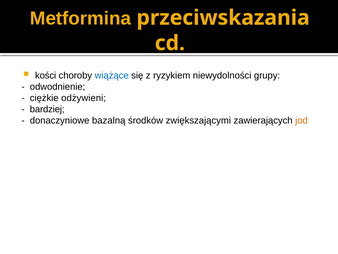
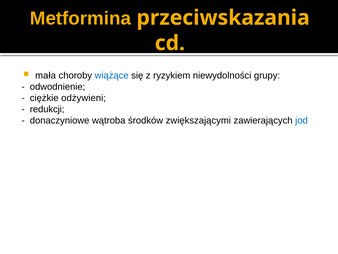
kości: kości -> mała
bardziej: bardziej -> redukcji
bazalną: bazalną -> wątroba
jod colour: orange -> blue
